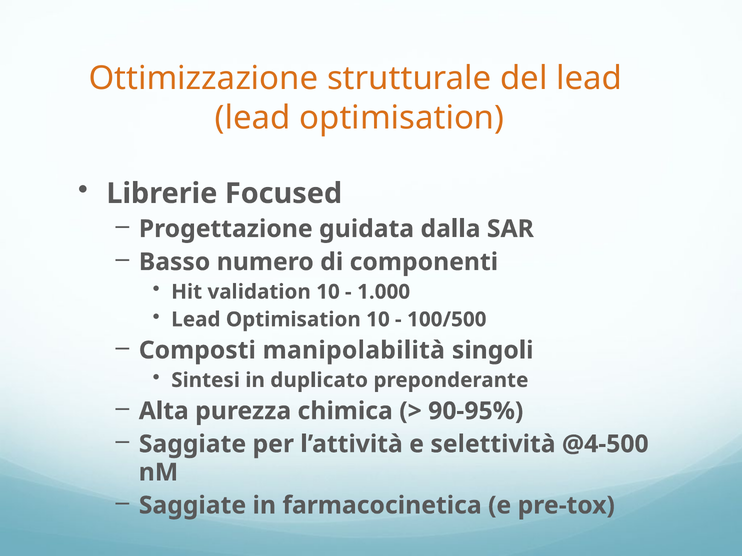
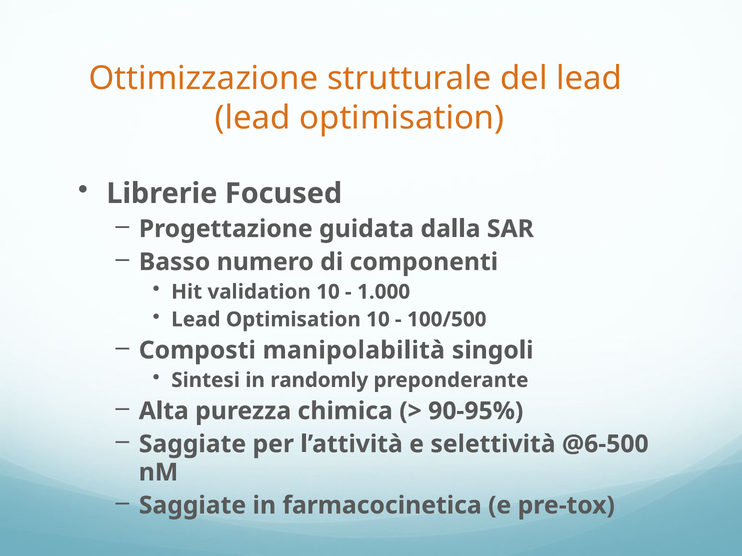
duplicato: duplicato -> randomly
@4-500: @4-500 -> @6-500
